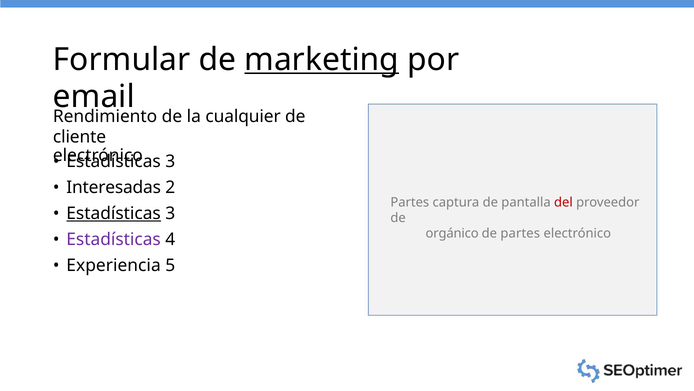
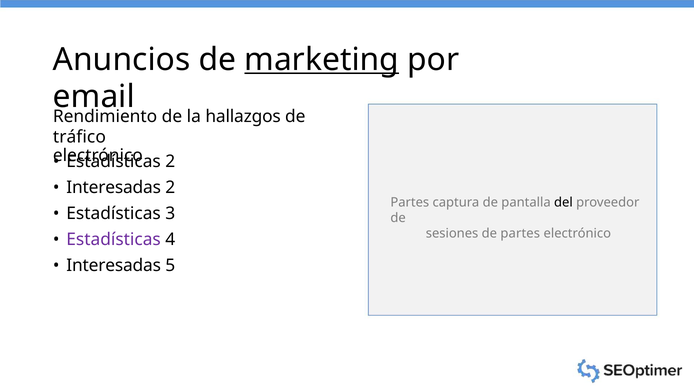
Formular: Formular -> Anuncios
cualquier: cualquier -> hallazgos
cliente: cliente -> tráfico
3 at (170, 161): 3 -> 2
del colour: red -> black
Estadísticas at (114, 213) underline: present -> none
orgánico: orgánico -> sesiones
Experiencia at (114, 265): Experiencia -> Interesadas
